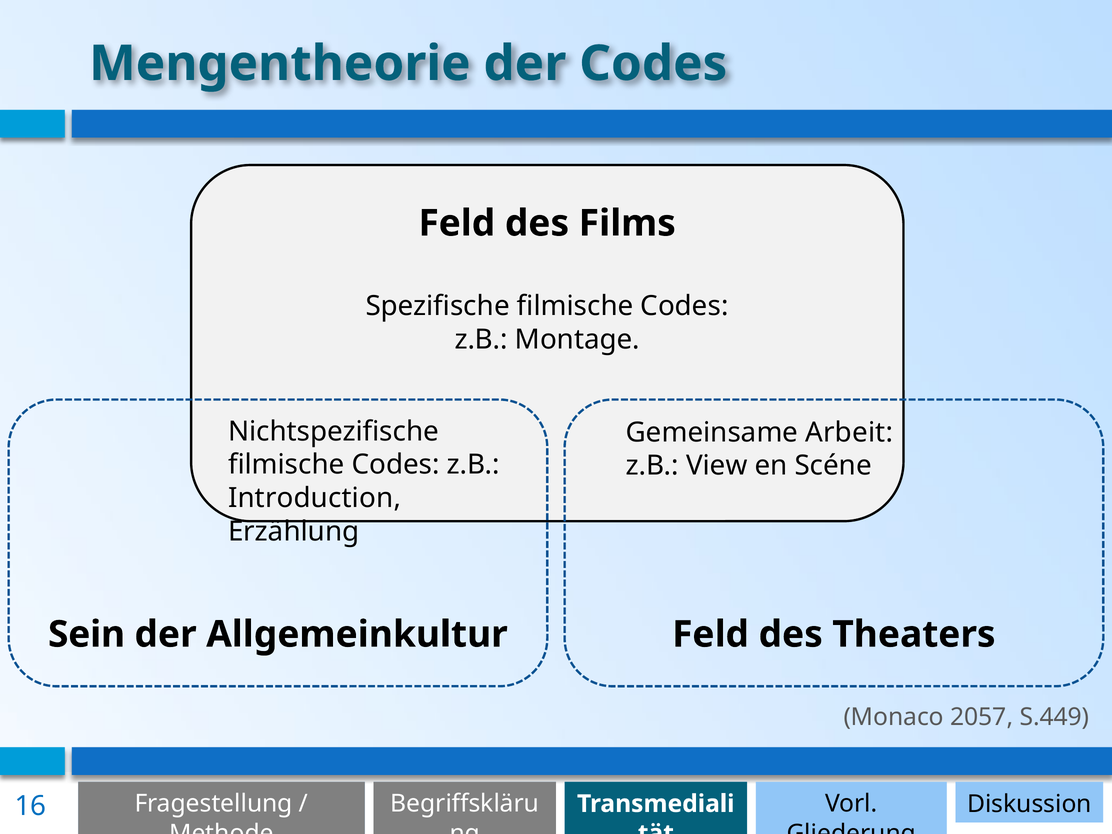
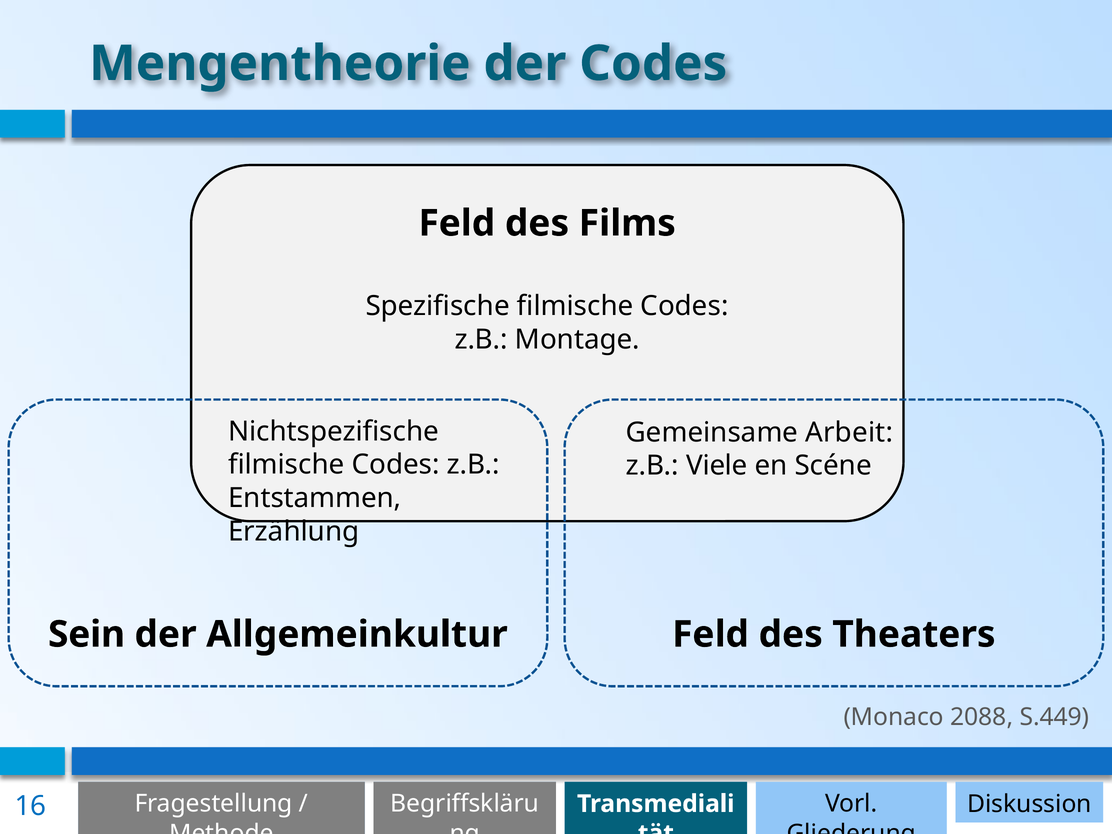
View: View -> Viele
Introduction: Introduction -> Entstammen
2057: 2057 -> 2088
